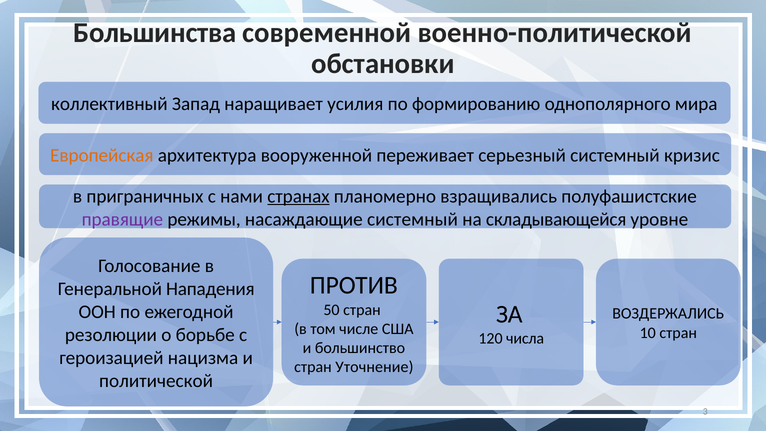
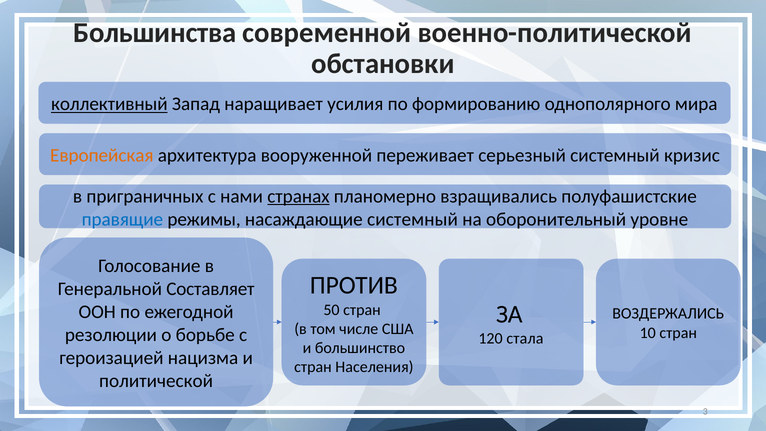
коллективный underline: none -> present
правящие colour: purple -> blue
складывающейся: складывающейся -> оборонительный
Нападения: Нападения -> Составляет
числа: числа -> стала
Уточнение: Уточнение -> Населения
